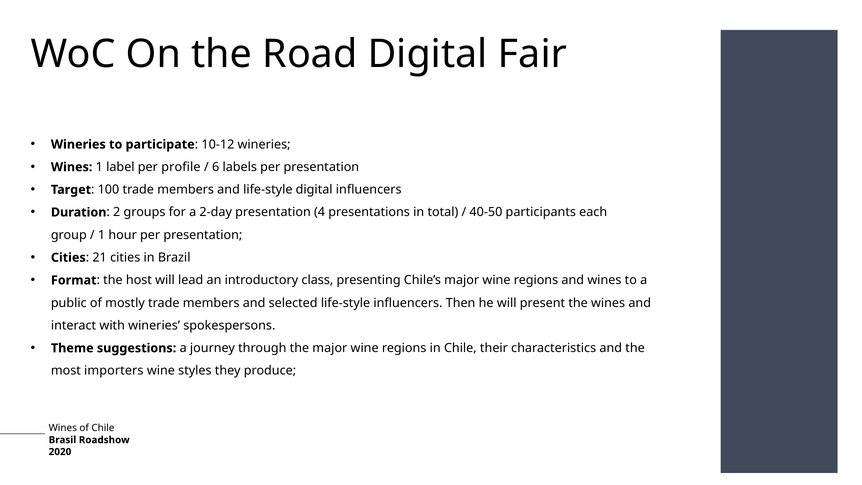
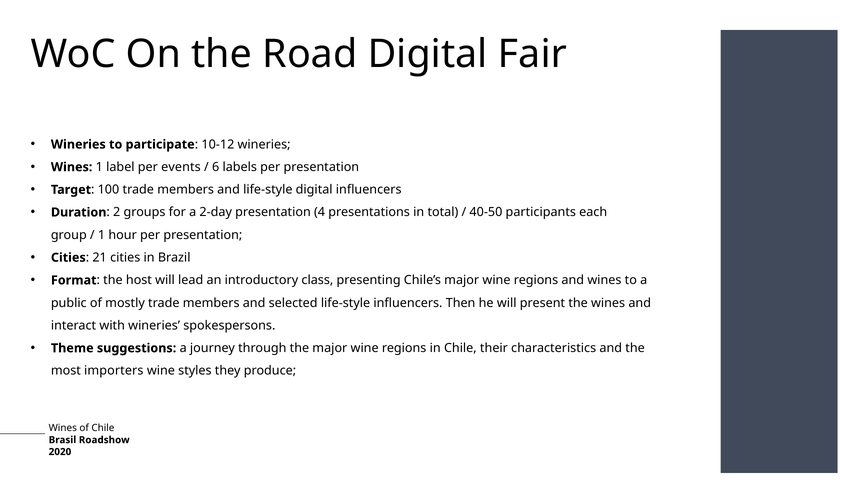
profile: profile -> events
